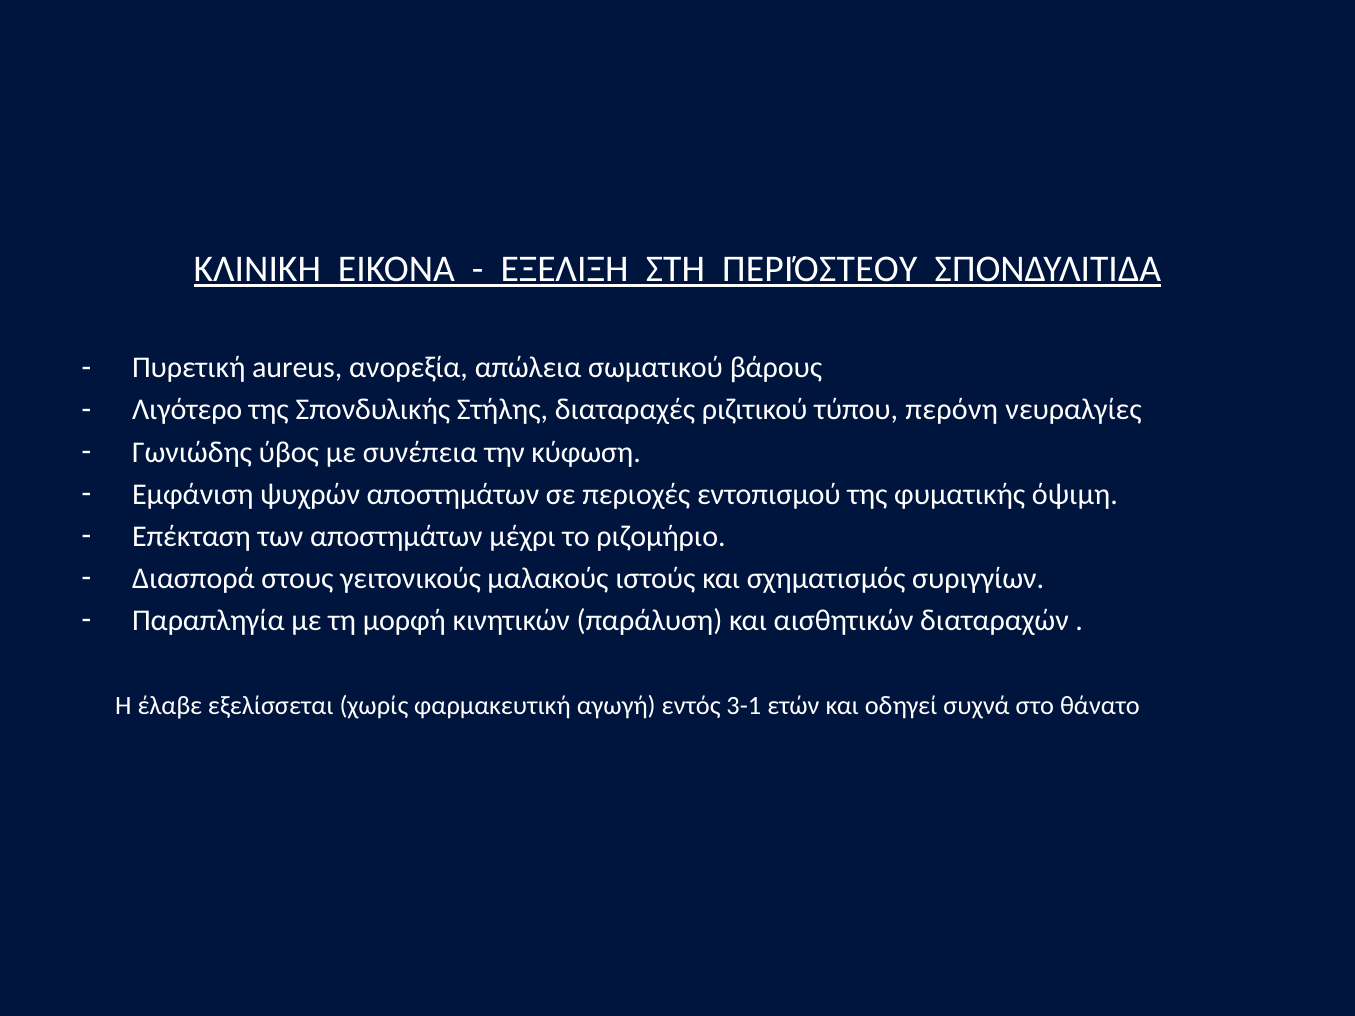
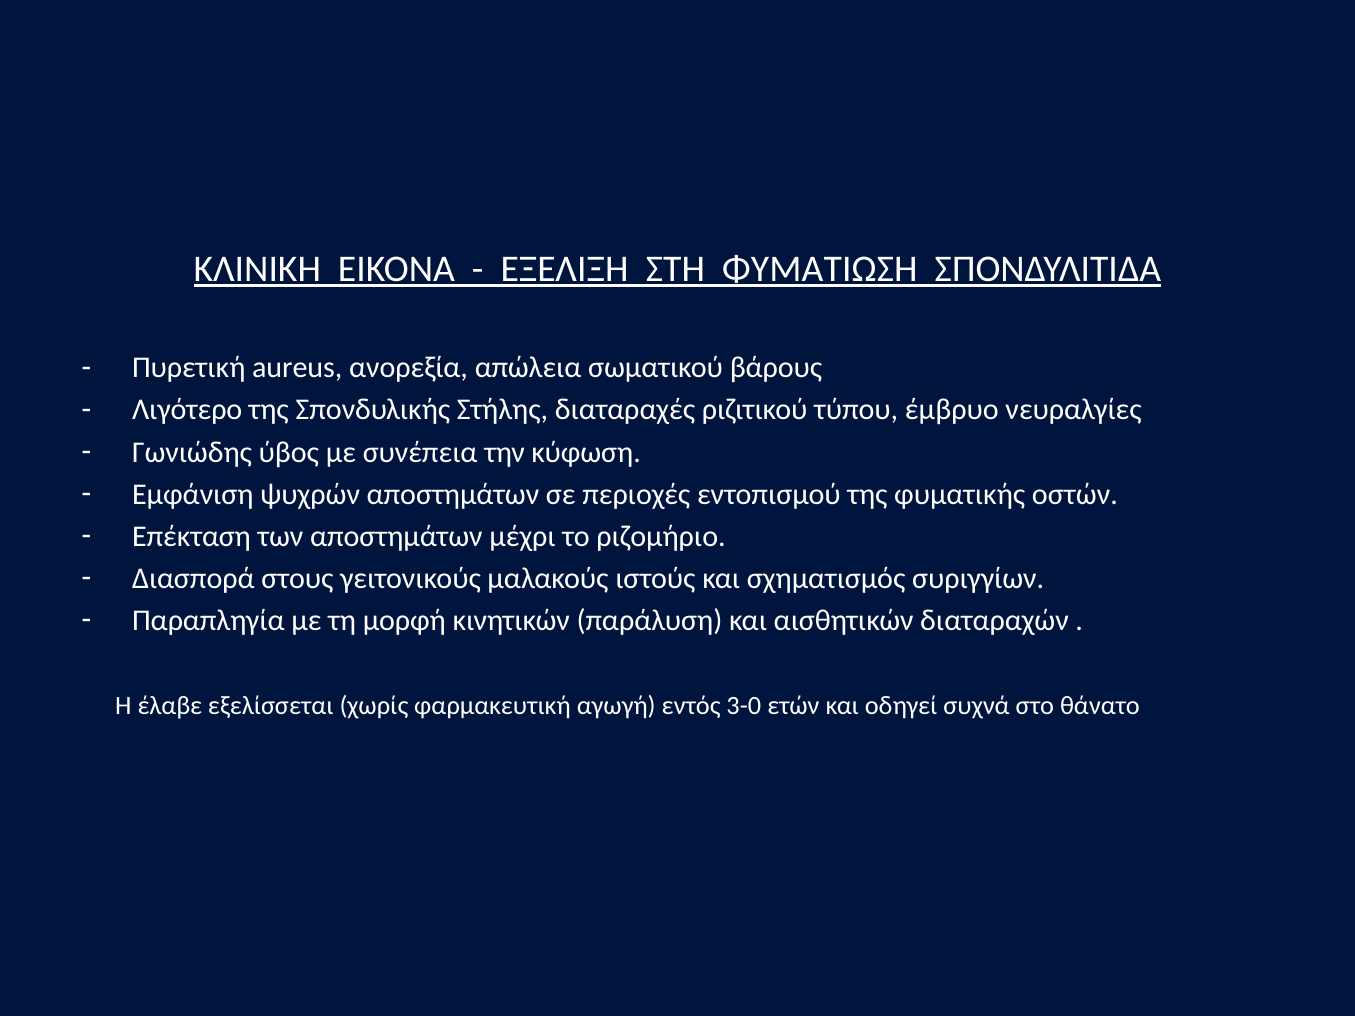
ΠΕΡΙΌΣΤΕΟΥ: ΠΕΡΙΌΣΤΕΟΥ -> ΦΥΜΑΤΙΩΣΗ
περόνη: περόνη -> έμβρυο
όψιμη: όψιμη -> οστών
3-1: 3-1 -> 3-0
